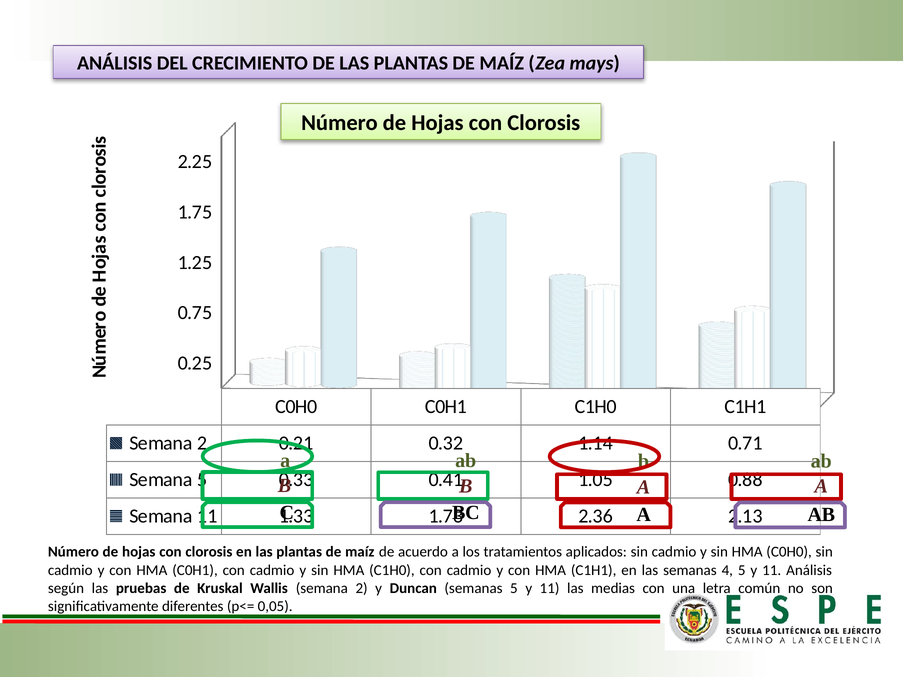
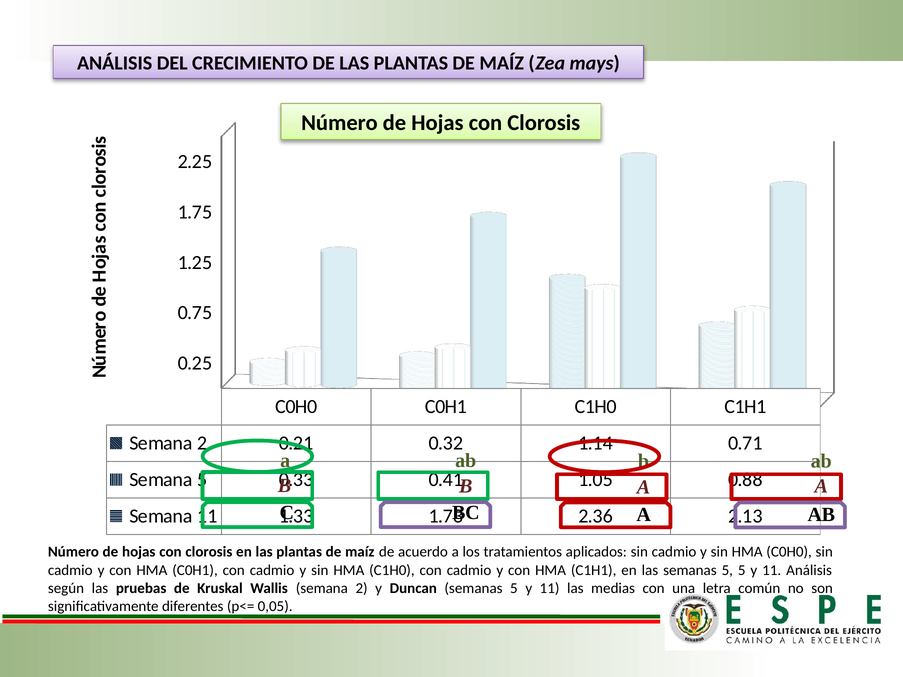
las semanas 4: 4 -> 5
